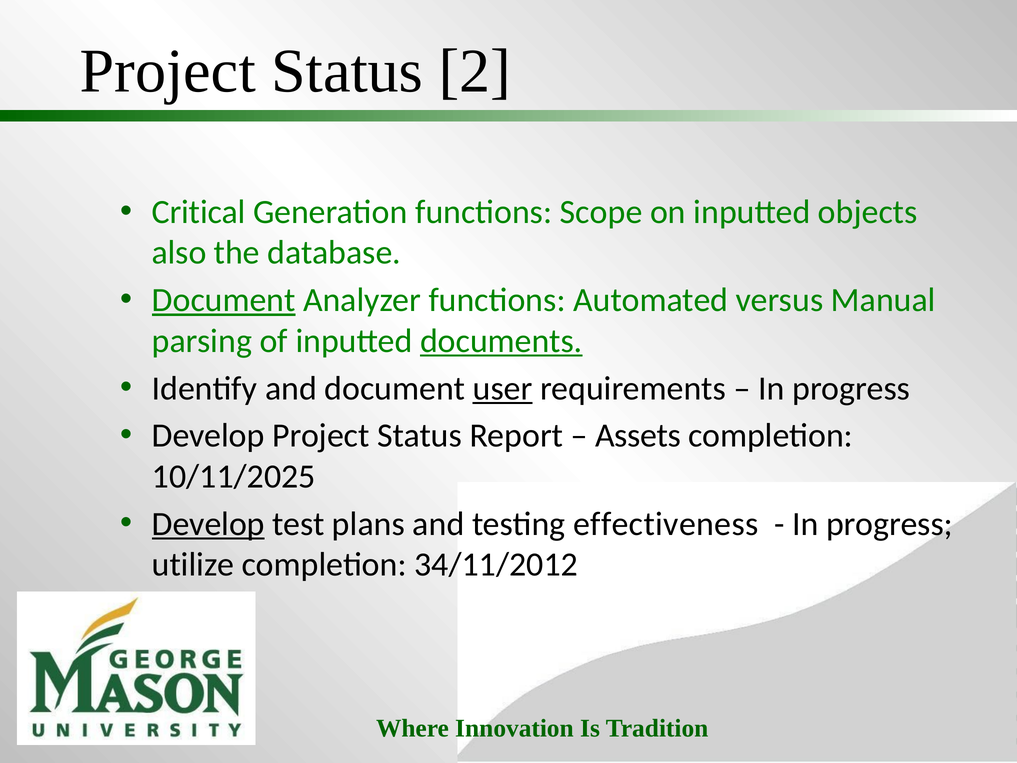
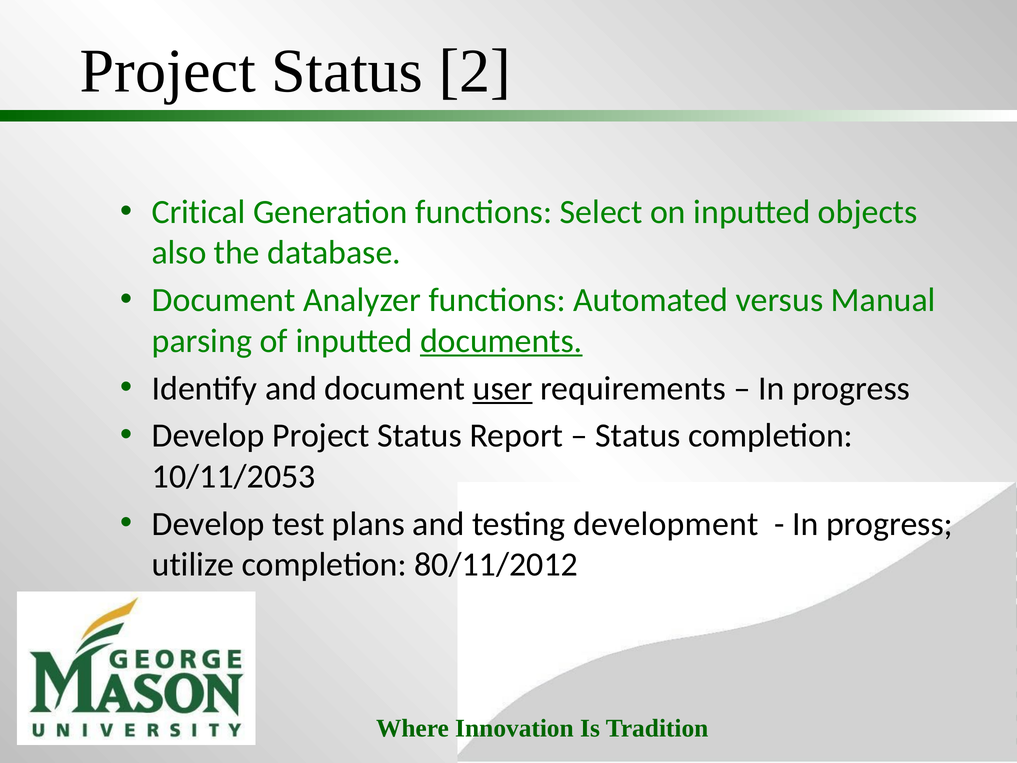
Scope: Scope -> Select
Document at (224, 300) underline: present -> none
Assets at (638, 436): Assets -> Status
10/11/2025: 10/11/2025 -> 10/11/2053
Develop at (208, 524) underline: present -> none
effectiveness: effectiveness -> development
34/11/2012: 34/11/2012 -> 80/11/2012
